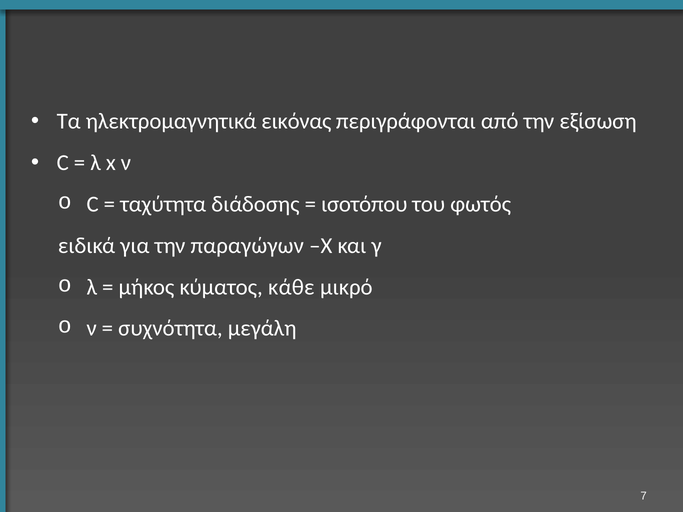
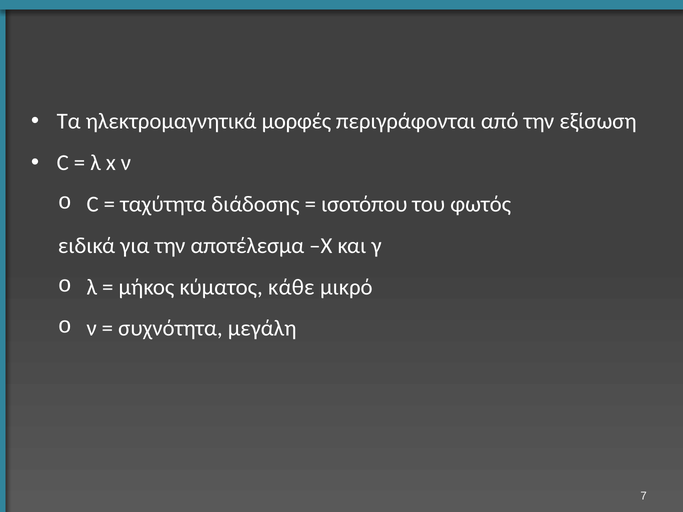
εικόνας: εικόνας -> μορφές
παραγώγων: παραγώγων -> αποτέλεσμα
